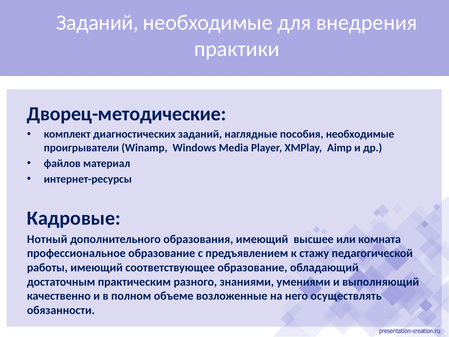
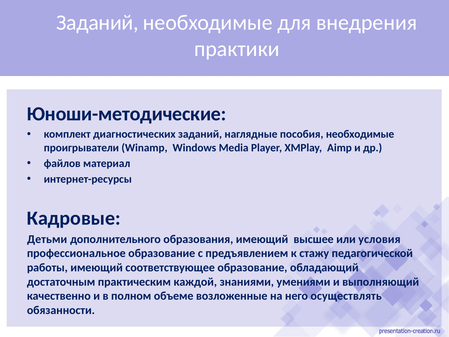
Дворец-методические: Дворец-методические -> Юноши-методические
Нотный: Нотный -> Детьми
комната: комната -> условия
разного: разного -> каждой
